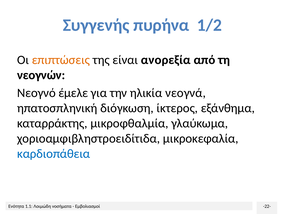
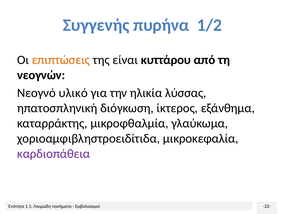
ανορεξία: ανορεξία -> κυττάρου
έμελε: έμελε -> υλικό
νεογνά: νεογνά -> λύσσας
καρδιοπάθεια colour: blue -> purple
